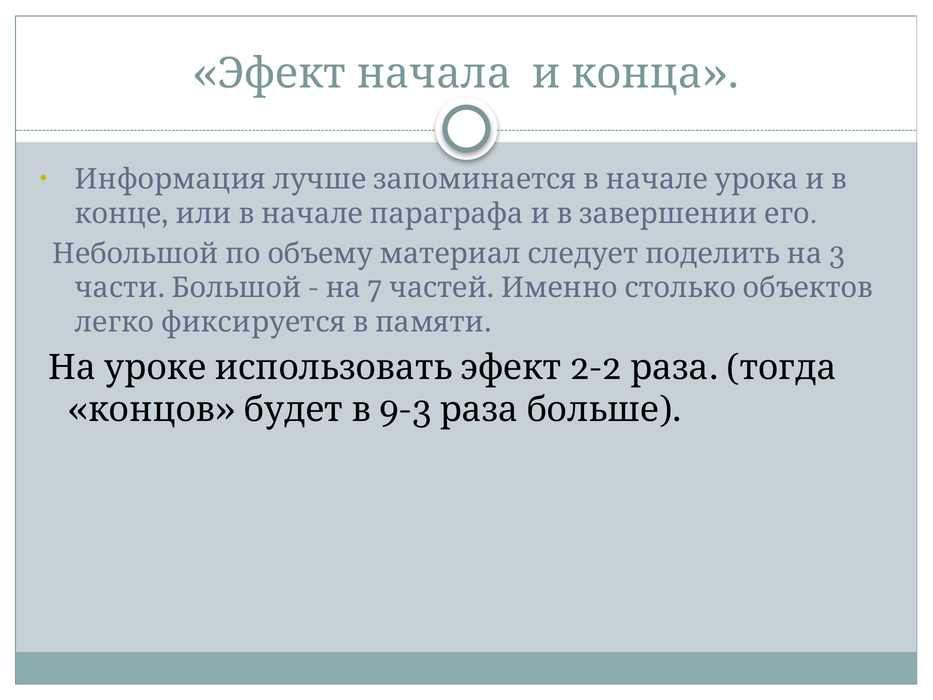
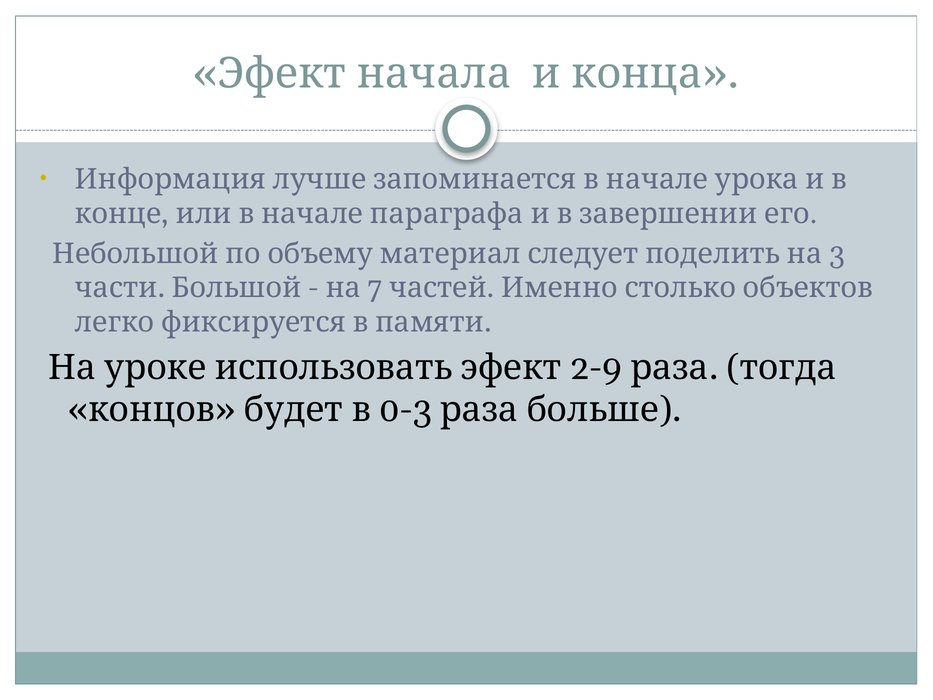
2-2: 2-2 -> 2-9
9-3: 9-3 -> 0-3
